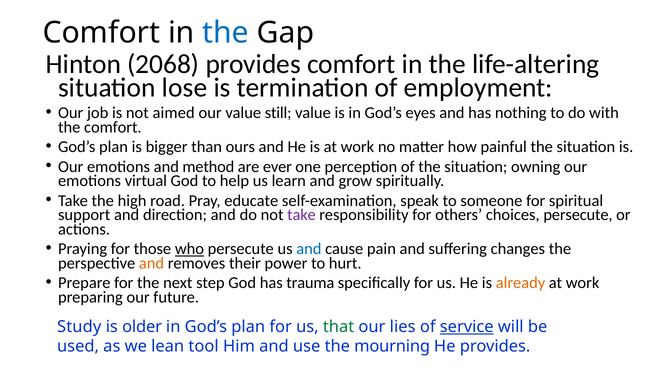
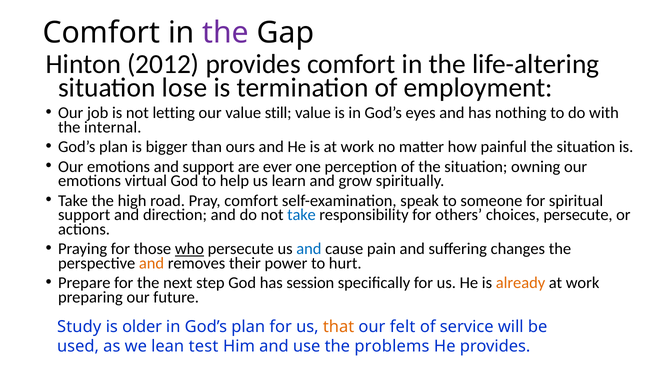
the at (226, 33) colour: blue -> purple
2068: 2068 -> 2012
aimed: aimed -> letting
the comfort: comfort -> internal
and method: method -> support
Pray educate: educate -> comfort
take at (302, 215) colour: purple -> blue
trauma: trauma -> session
that colour: green -> orange
lies: lies -> felt
service underline: present -> none
tool: tool -> test
mourning: mourning -> problems
